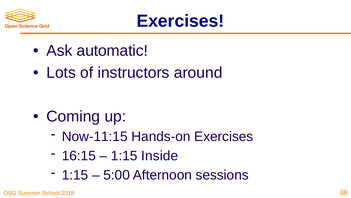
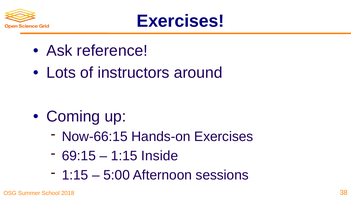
automatic: automatic -> reference
Now-11:15: Now-11:15 -> Now-66:15
16:15: 16:15 -> 69:15
